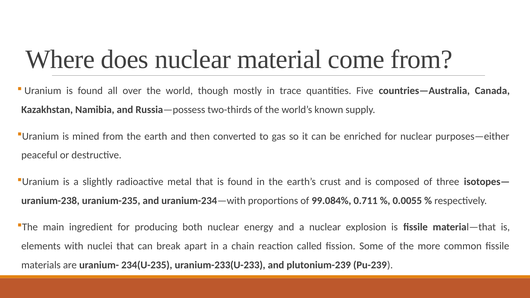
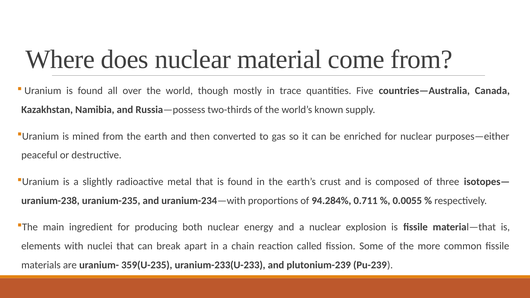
99.084%: 99.084% -> 94.284%
234(U-235: 234(U-235 -> 359(U-235
